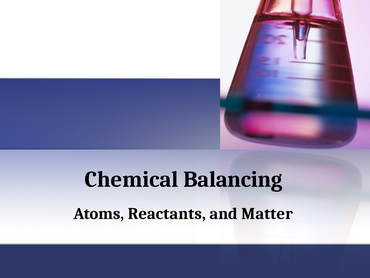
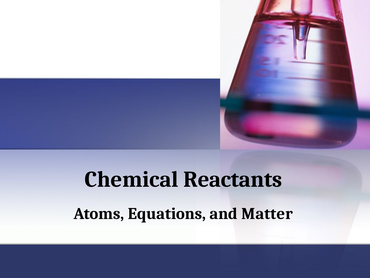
Balancing: Balancing -> Reactants
Reactants: Reactants -> Equations
